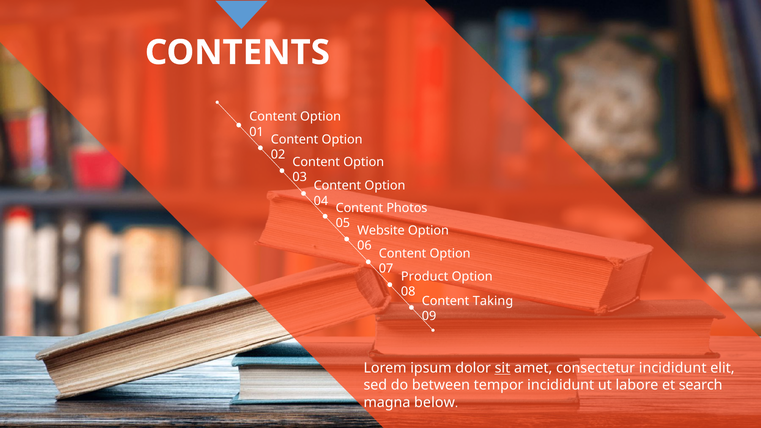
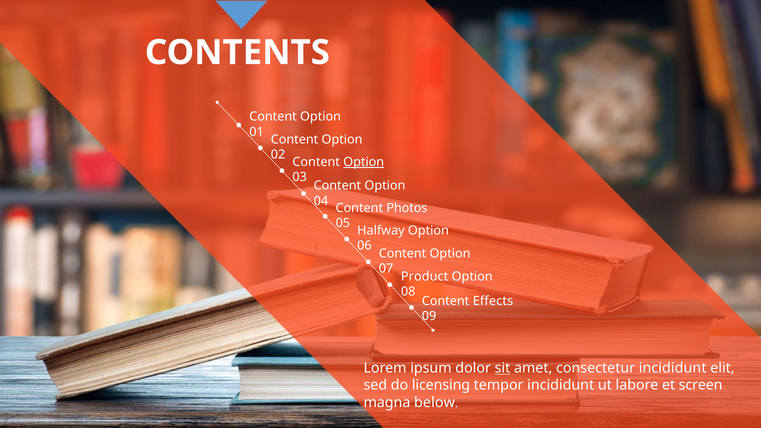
Option at (364, 162) underline: none -> present
Website: Website -> Halfway
Taking: Taking -> Effects
between: between -> licensing
search: search -> screen
